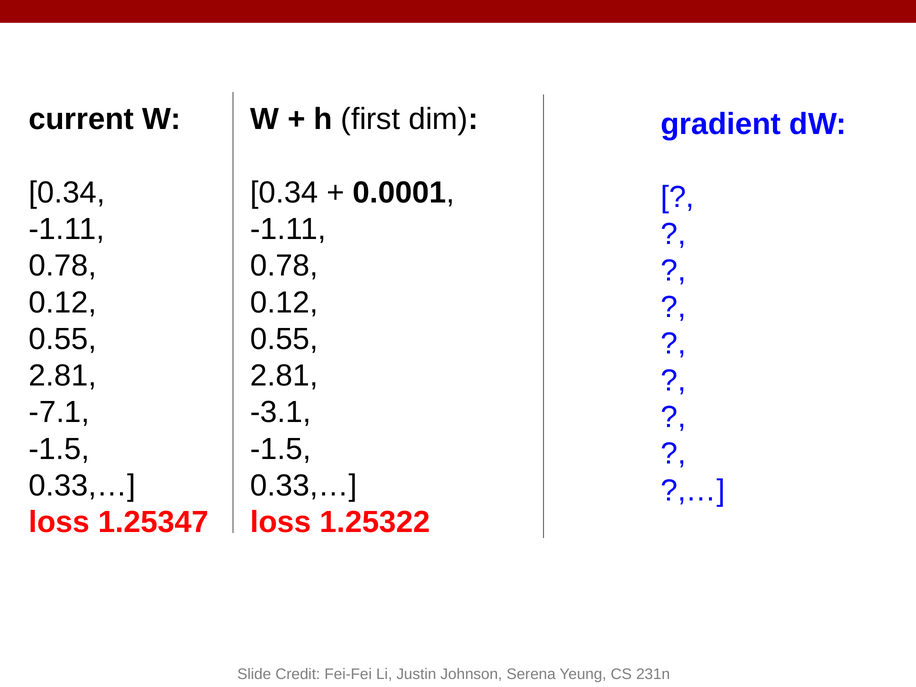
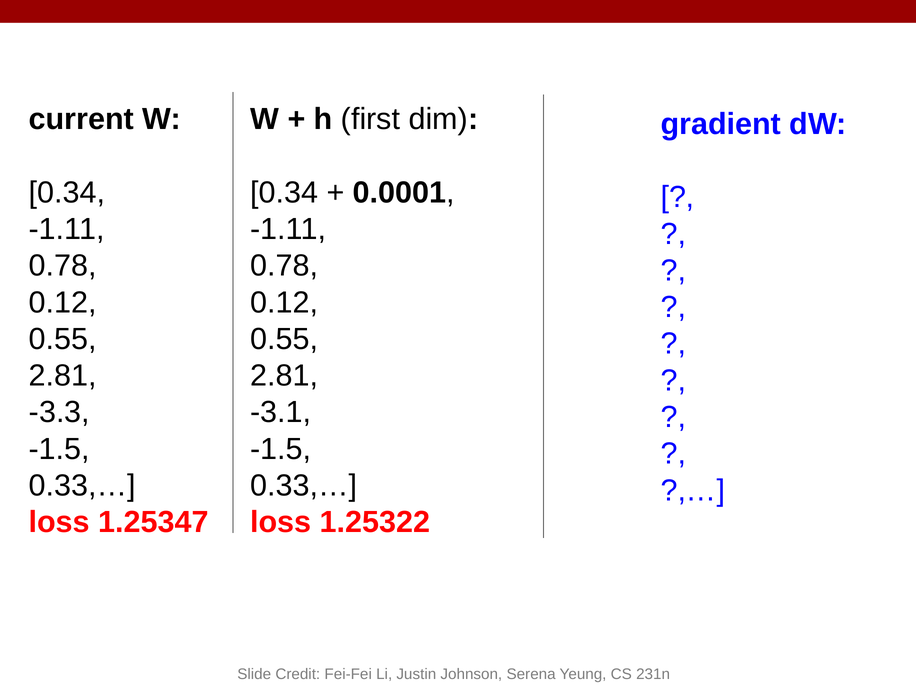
-7.1: -7.1 -> -3.3
